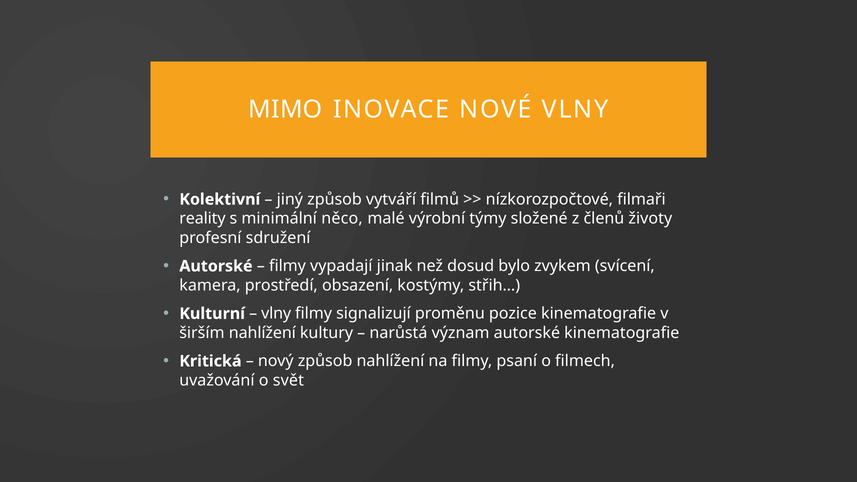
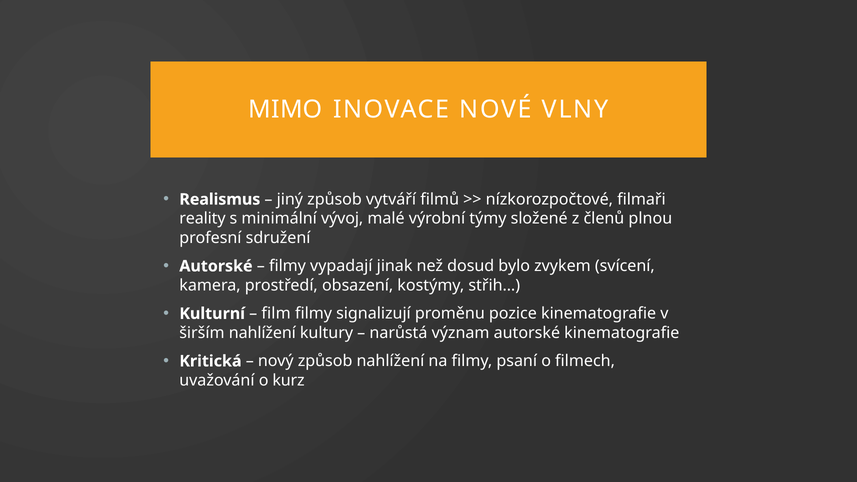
Kolektivní: Kolektivní -> Realismus
něco: něco -> vývoj
životy: životy -> plnou
vlny at (276, 314): vlny -> film
svět: svět -> kurz
